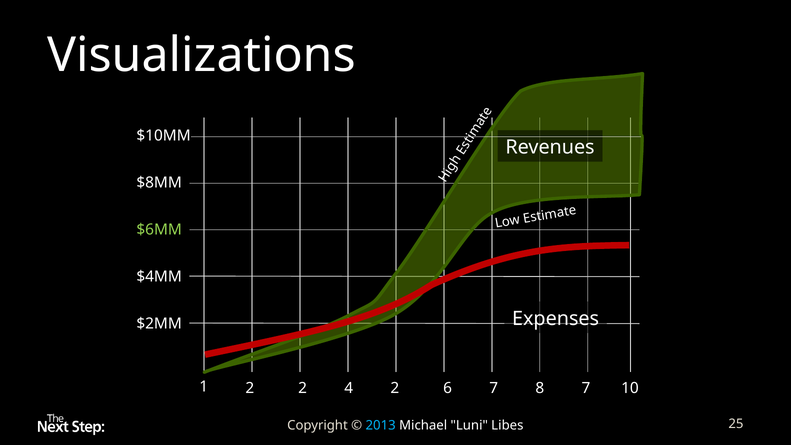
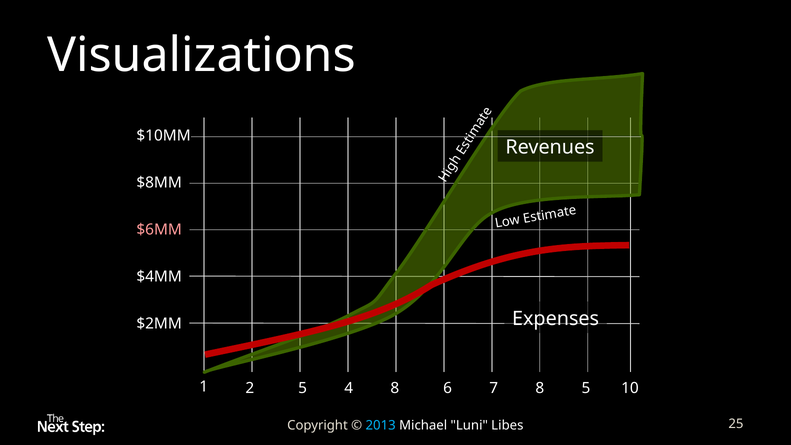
$6MM colour: light green -> pink
2 2: 2 -> 5
4 2: 2 -> 8
8 7: 7 -> 5
